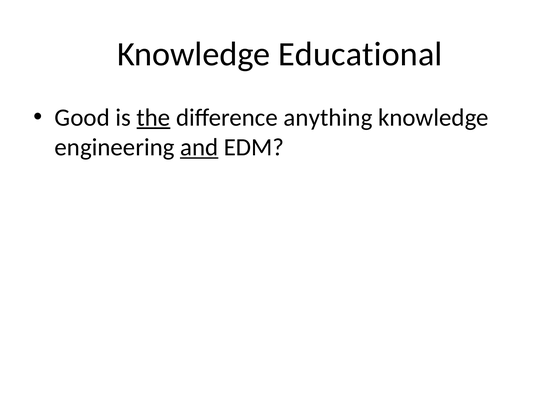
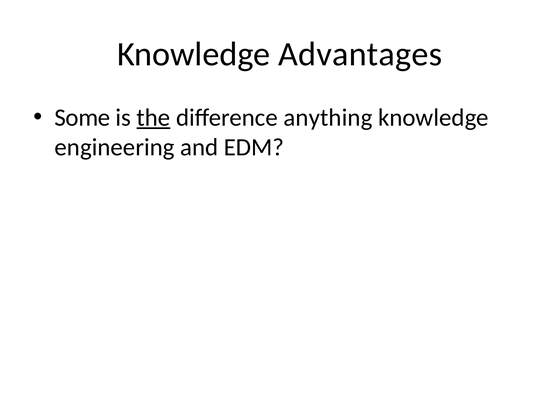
Educational: Educational -> Advantages
Good: Good -> Some
and underline: present -> none
